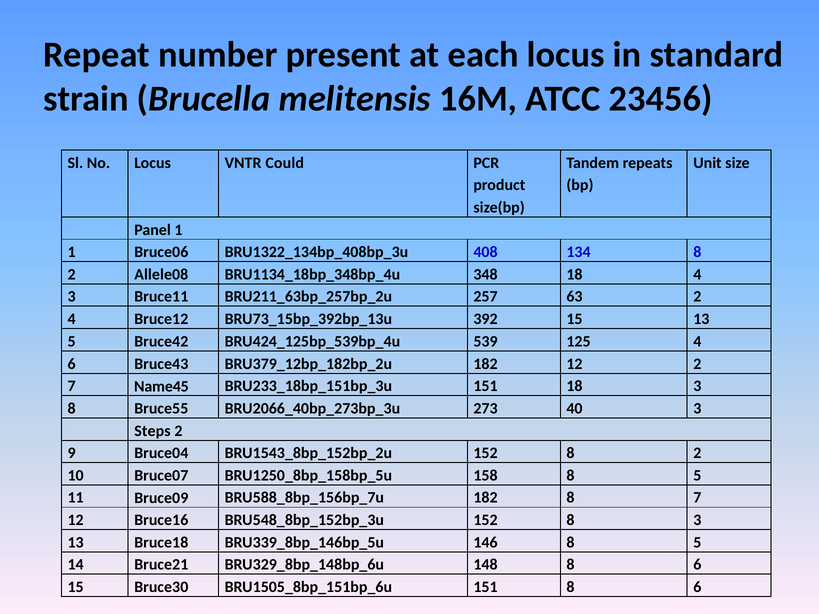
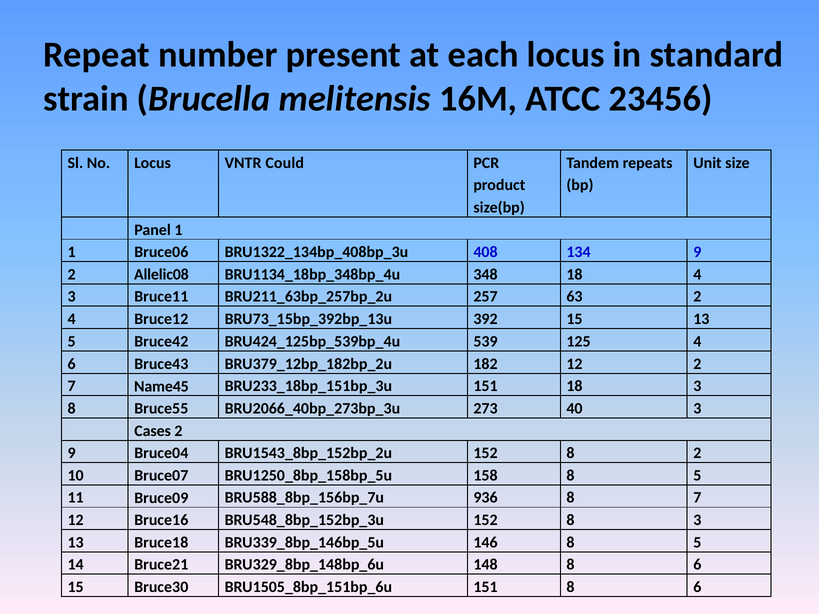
134 8: 8 -> 9
Allele08: Allele08 -> Allelic08
Steps: Steps -> Cases
182 at (485, 498): 182 -> 936
